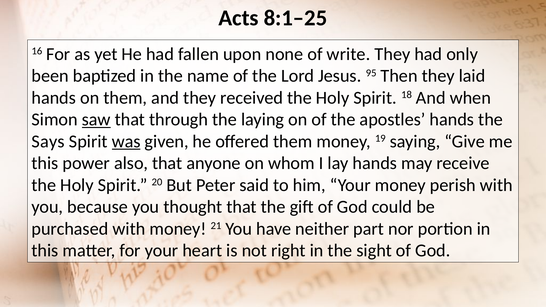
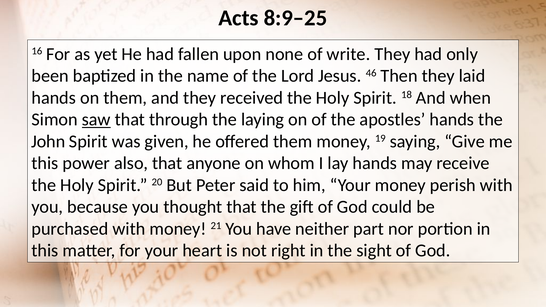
8:1–25: 8:1–25 -> 8:9–25
95: 95 -> 46
Says: Says -> John
was underline: present -> none
